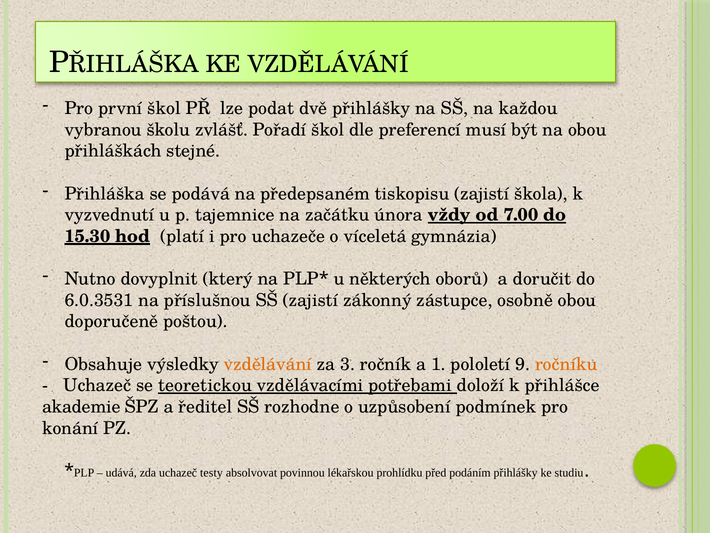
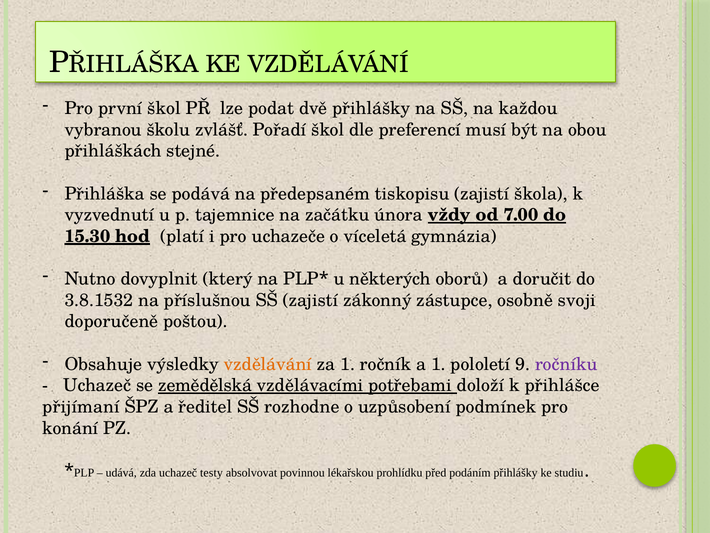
6.0.3531: 6.0.3531 -> 3.8.1532
osobně obou: obou -> svoji
za 3: 3 -> 1
ročníku colour: orange -> purple
teoretickou: teoretickou -> zemědělská
akademie: akademie -> přijímaní
